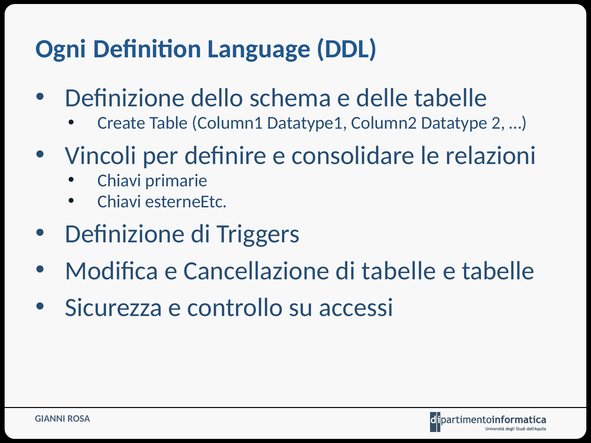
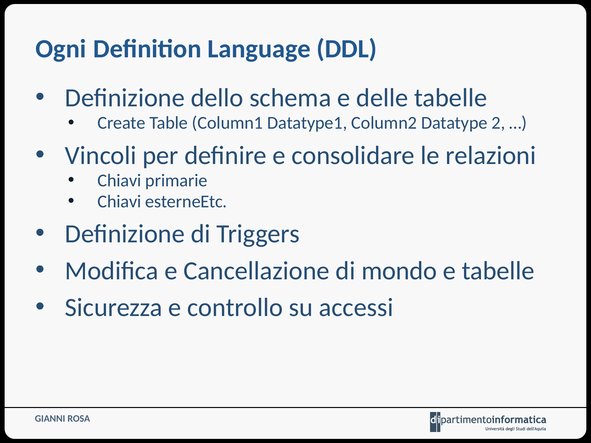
di tabelle: tabelle -> mondo
